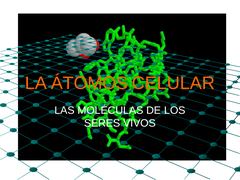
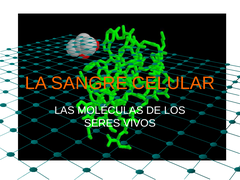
ÁTOMOS: ÁTOMOS -> SANGRE
